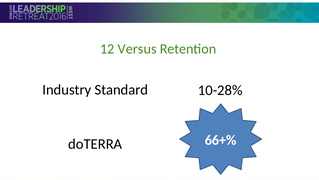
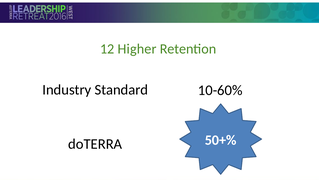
Versus: Versus -> Higher
10-28%: 10-28% -> 10-60%
66+%: 66+% -> 50+%
